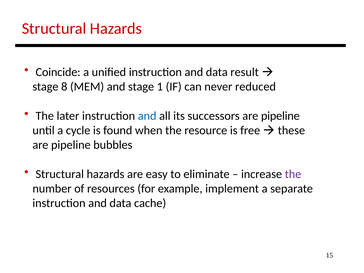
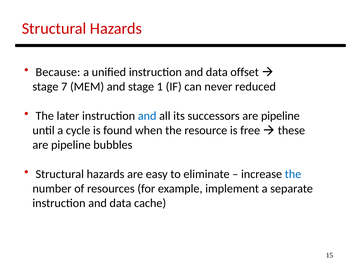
Coincide: Coincide -> Because
result: result -> offset
8: 8 -> 7
the at (293, 174) colour: purple -> blue
